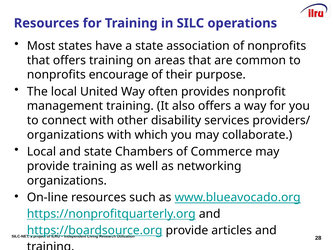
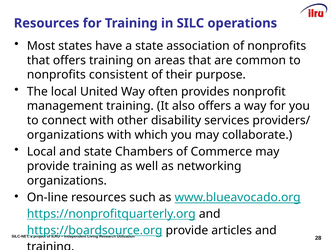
encourage: encourage -> consistent
